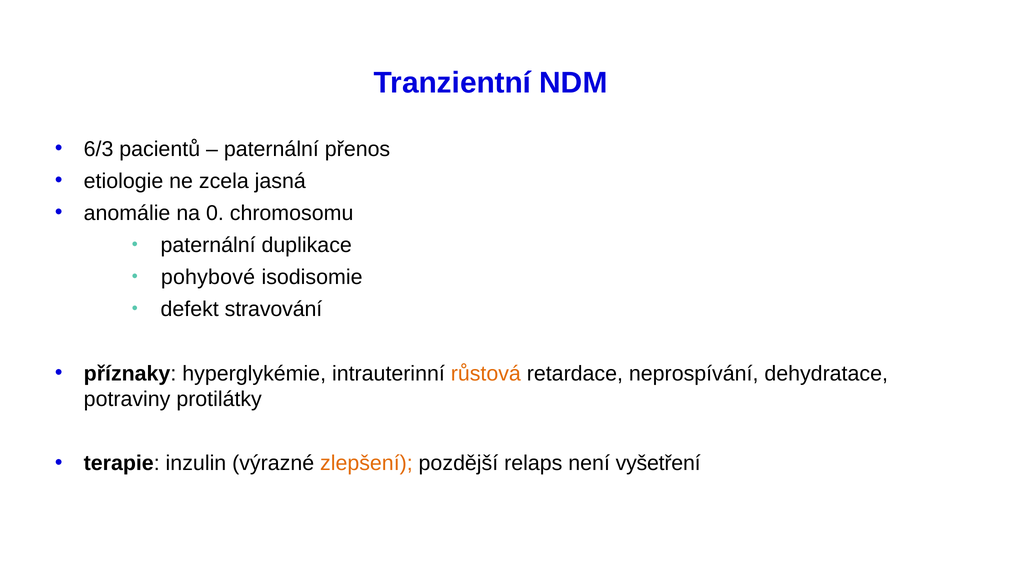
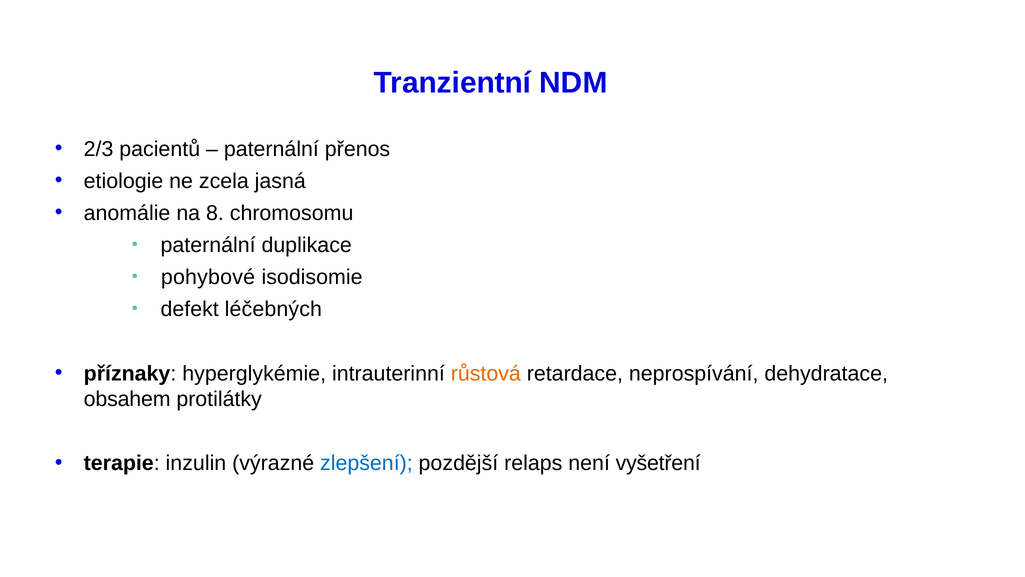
6/3: 6/3 -> 2/3
0: 0 -> 8
stravování: stravování -> léčebných
potraviny: potraviny -> obsahem
zlepšení colour: orange -> blue
